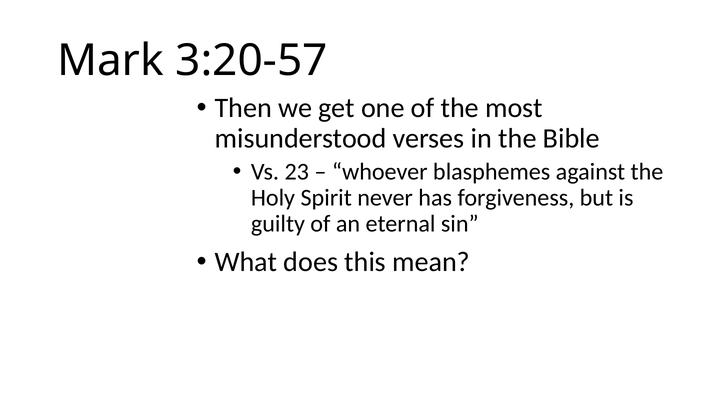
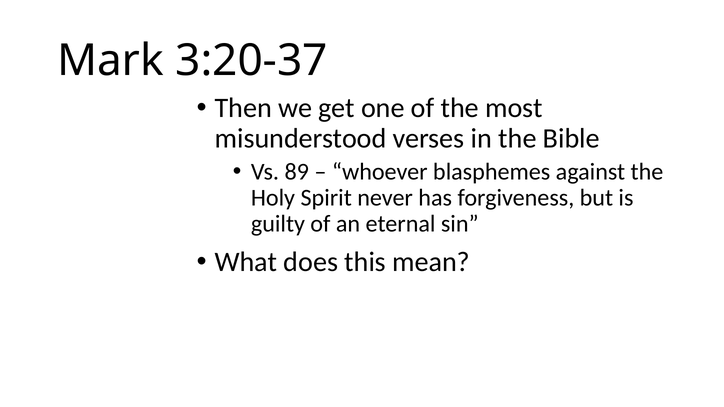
3:20-57: 3:20-57 -> 3:20-37
23: 23 -> 89
